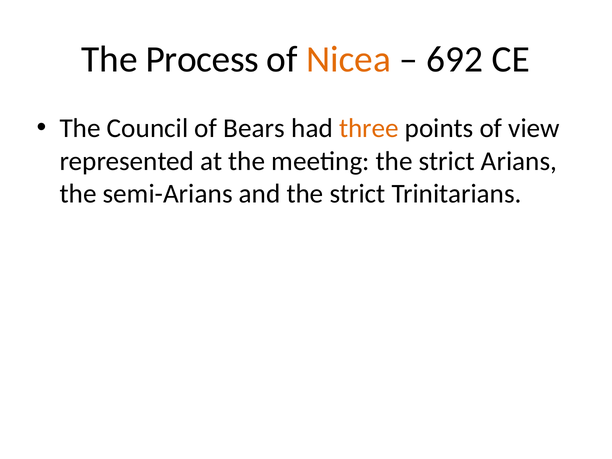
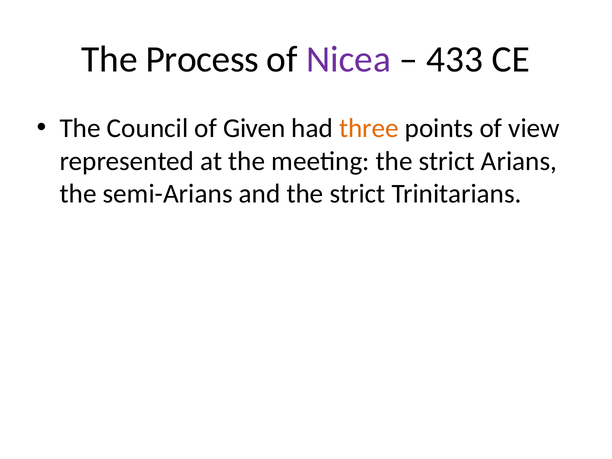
Nicea colour: orange -> purple
692: 692 -> 433
Bears: Bears -> Given
